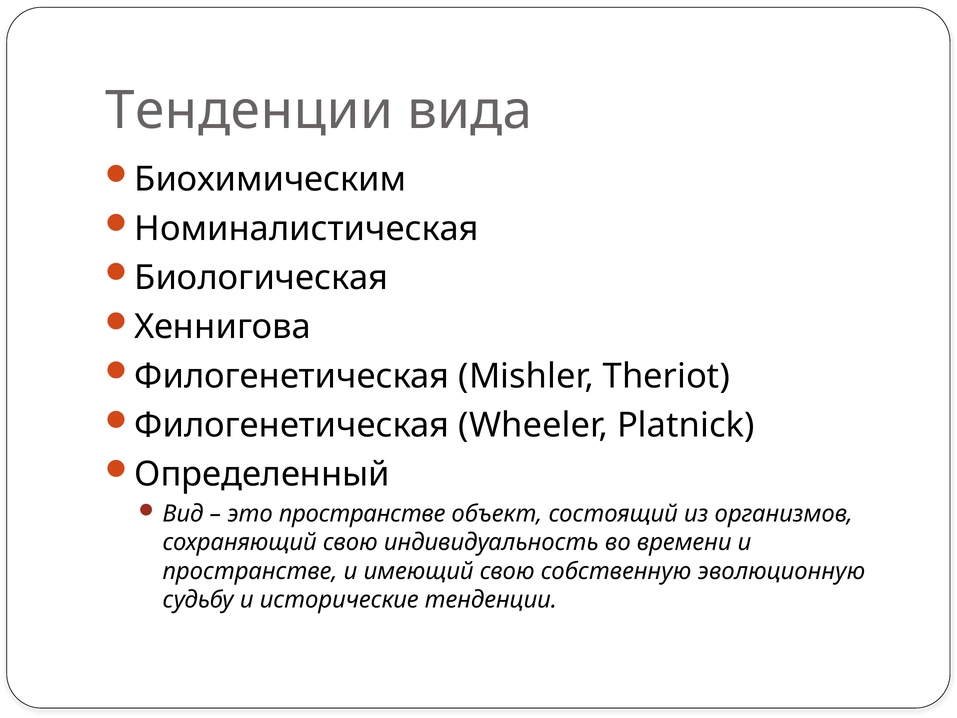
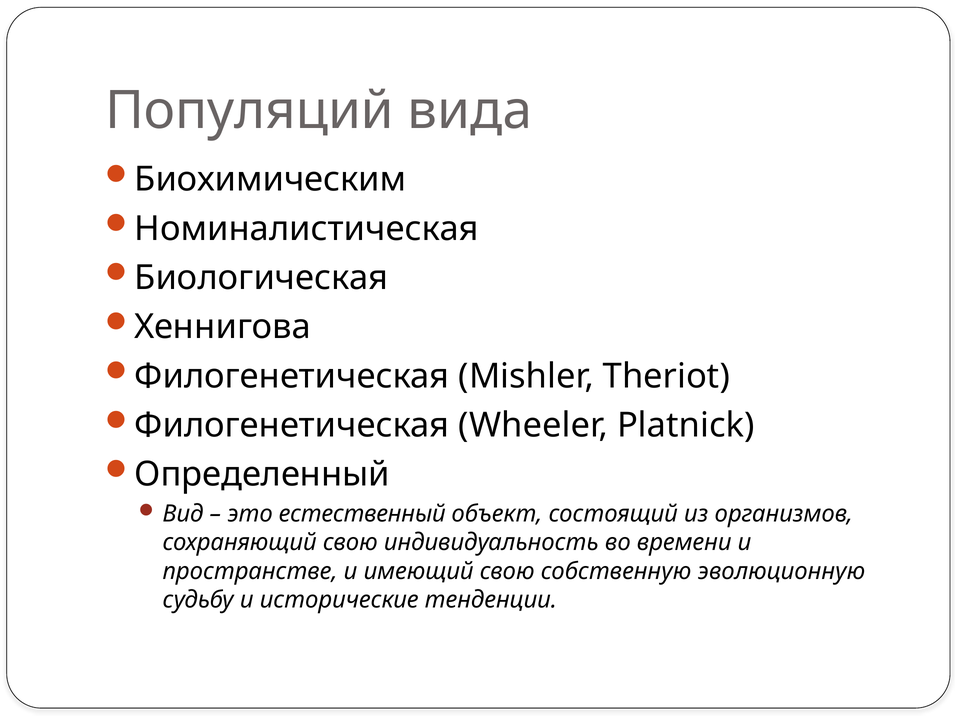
Тенденции at (249, 111): Тенденции -> Популяций
это пространстве: пространстве -> естественный
